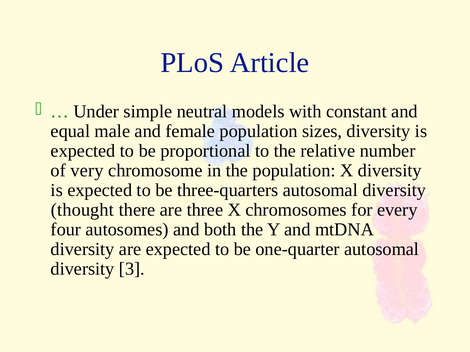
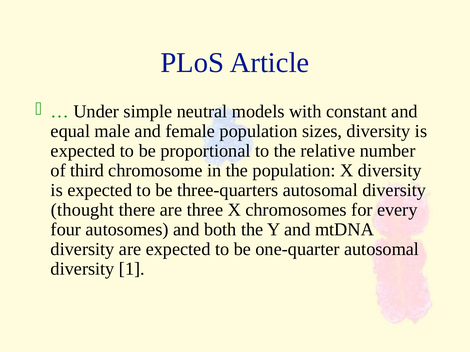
very: very -> third
3: 3 -> 1
